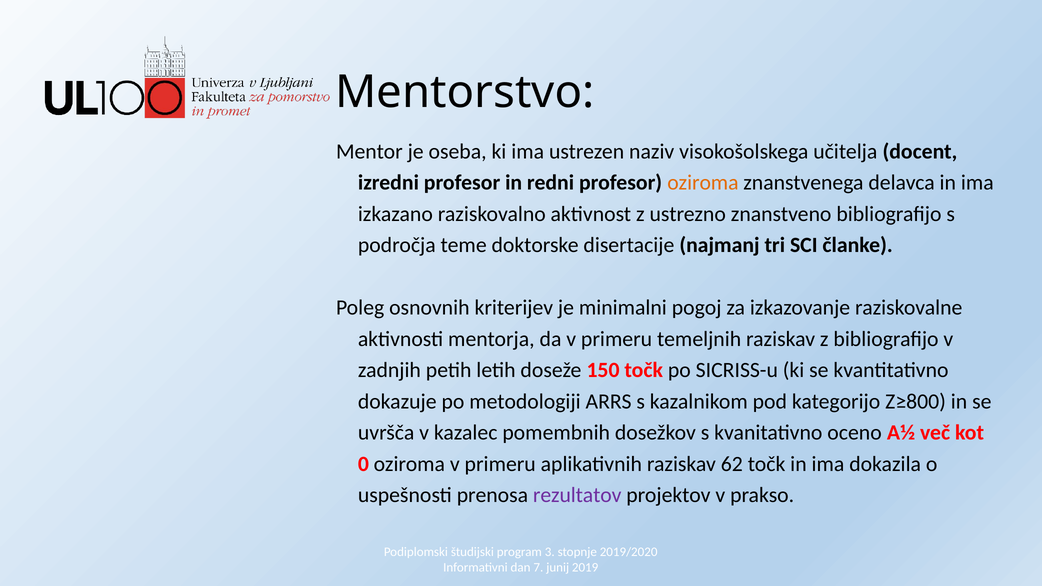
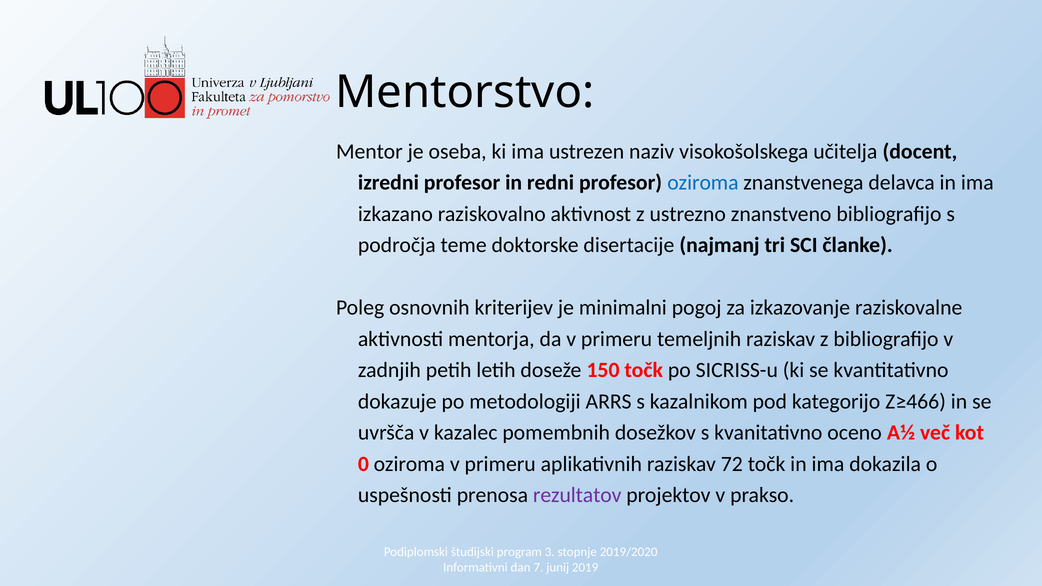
oziroma at (703, 183) colour: orange -> blue
Z≥800: Z≥800 -> Z≥466
62: 62 -> 72
